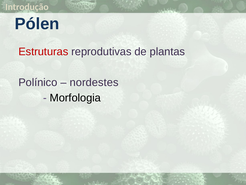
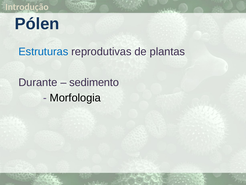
Estruturas colour: red -> blue
Polínico: Polínico -> Durante
nordestes: nordestes -> sedimento
